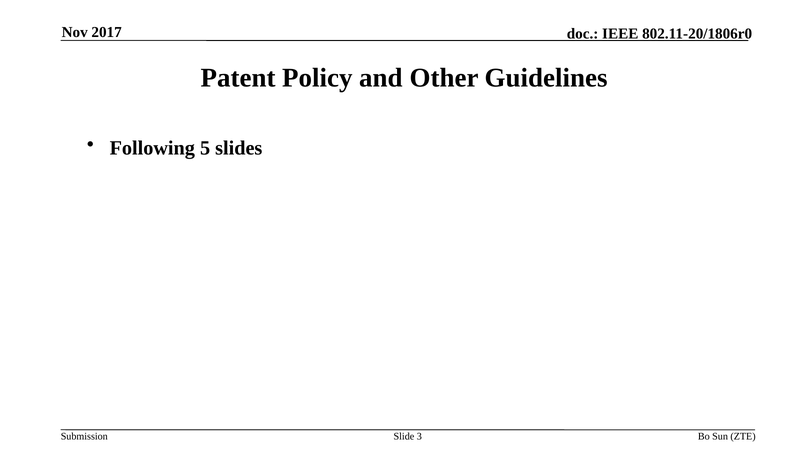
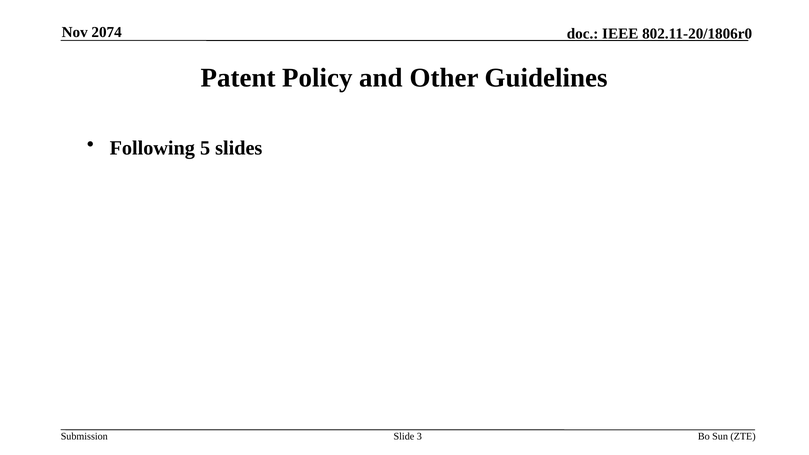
2017: 2017 -> 2074
